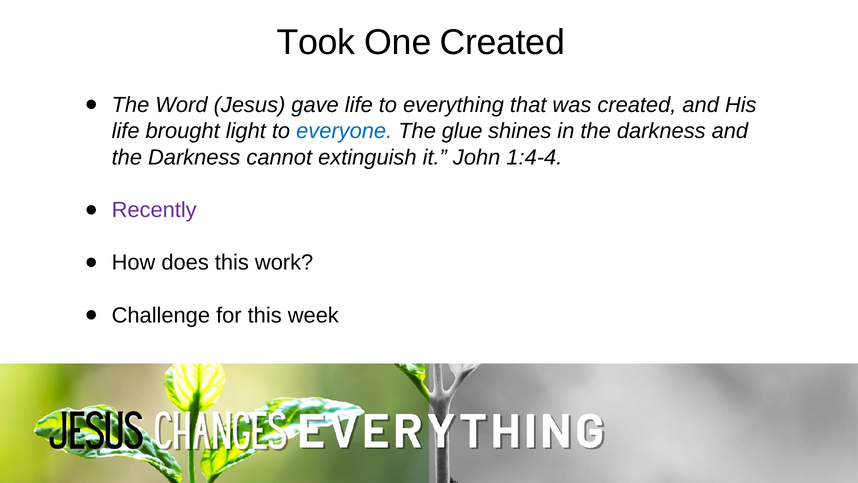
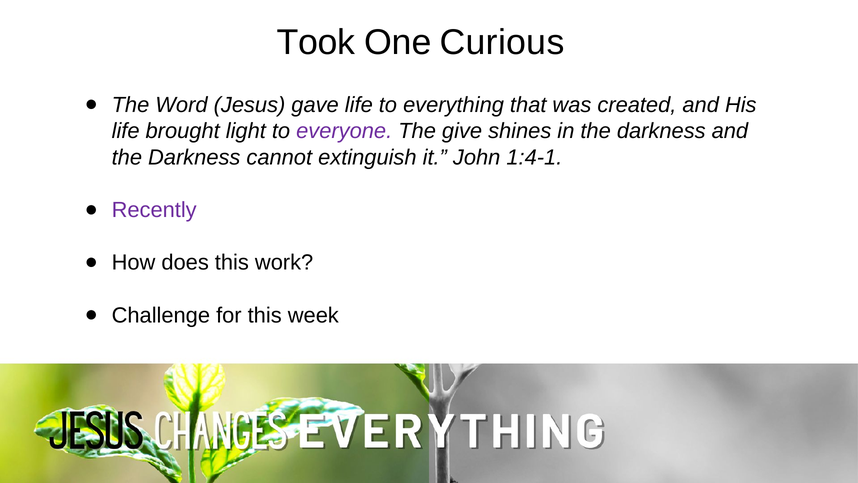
One Created: Created -> Curious
everyone colour: blue -> purple
glue: glue -> give
1:4-4: 1:4-4 -> 1:4-1
